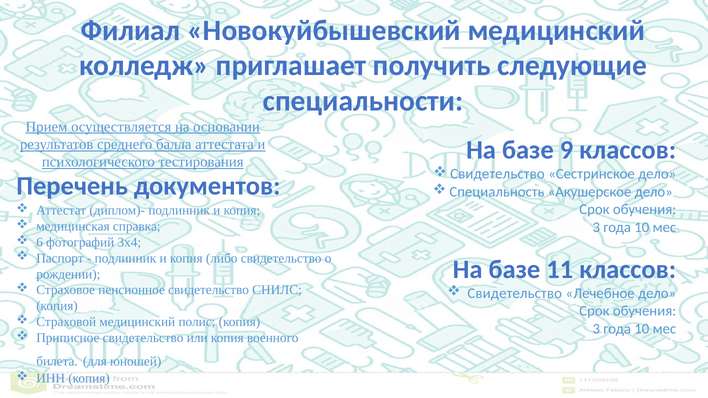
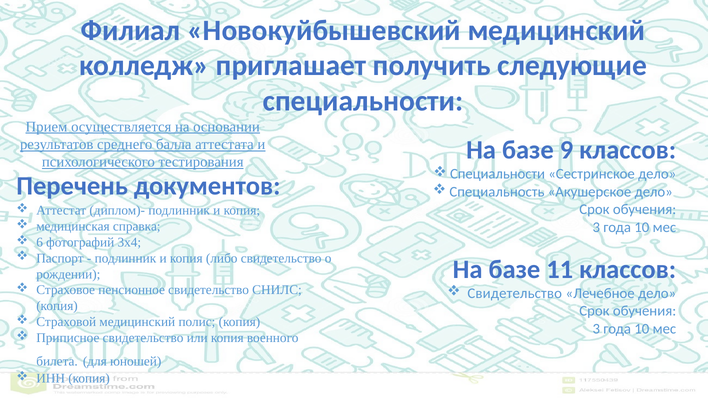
Свидетельство at (497, 174): Свидетельство -> Специальности
